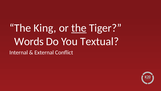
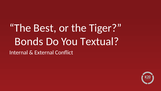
King: King -> Best
the at (79, 28) underline: present -> none
Words: Words -> Bonds
